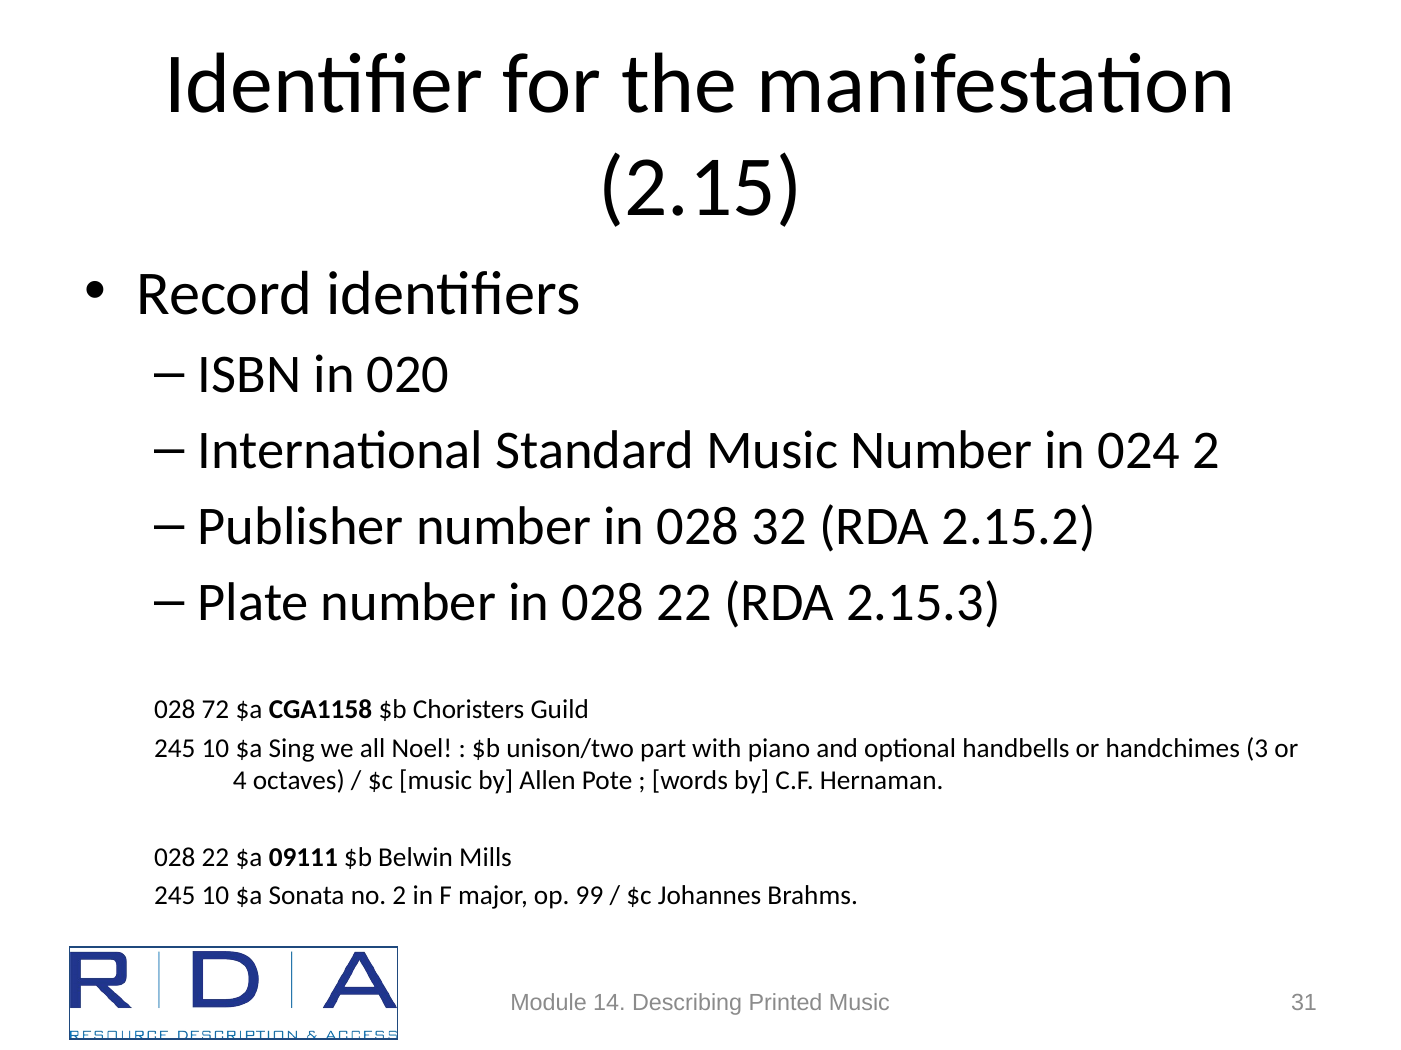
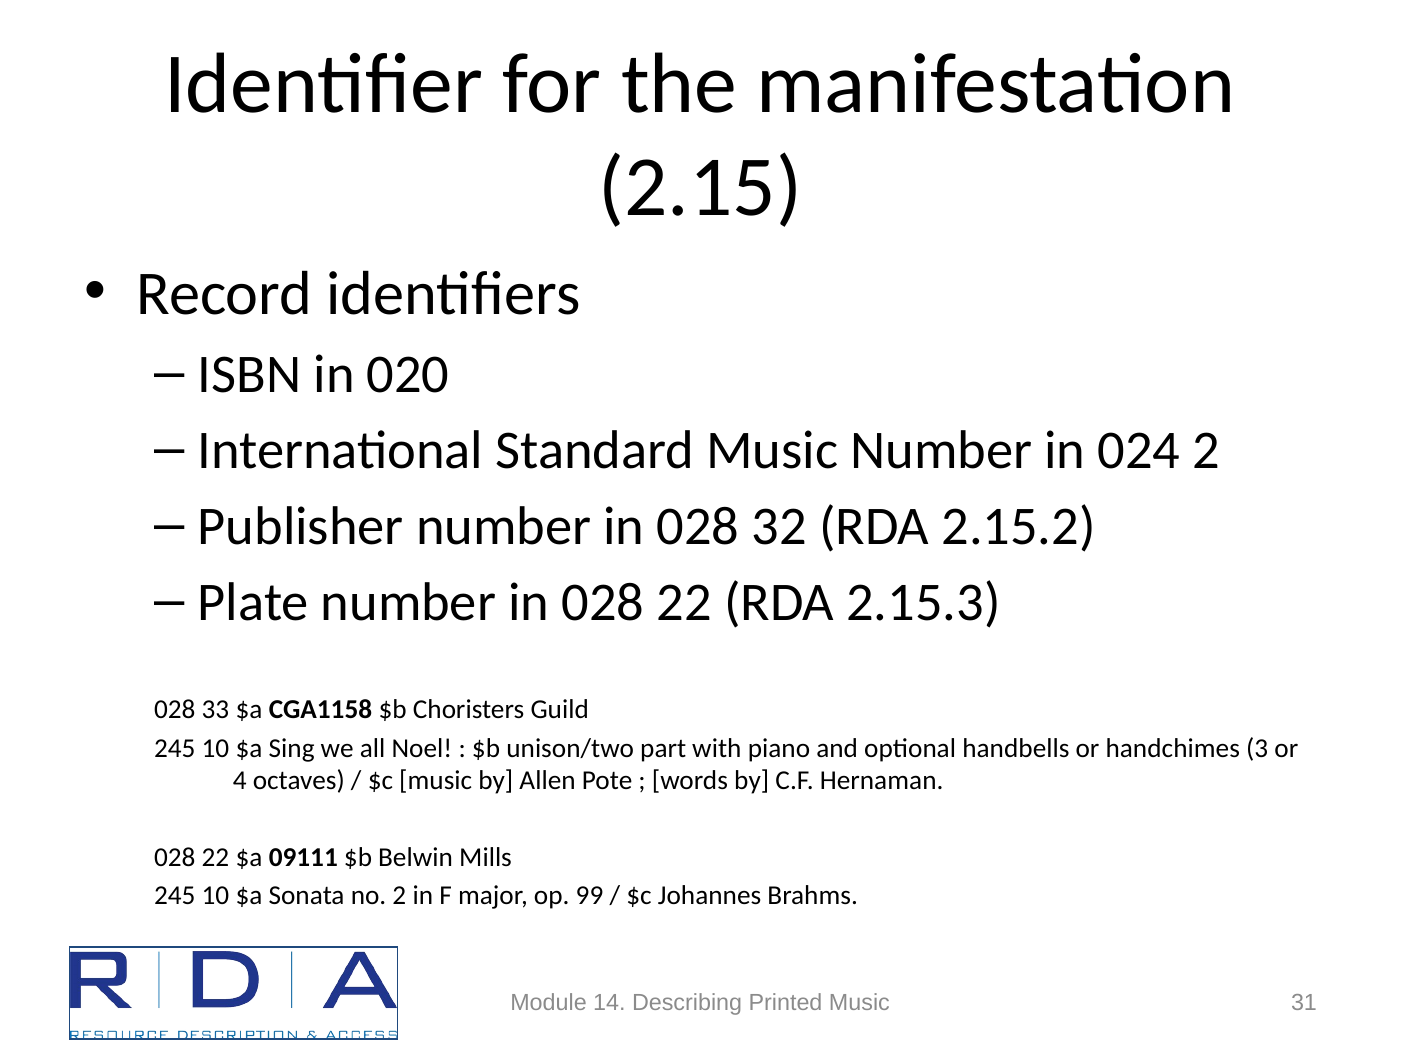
72: 72 -> 33
